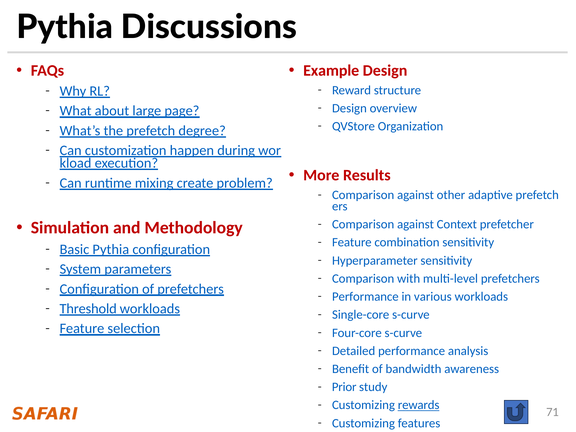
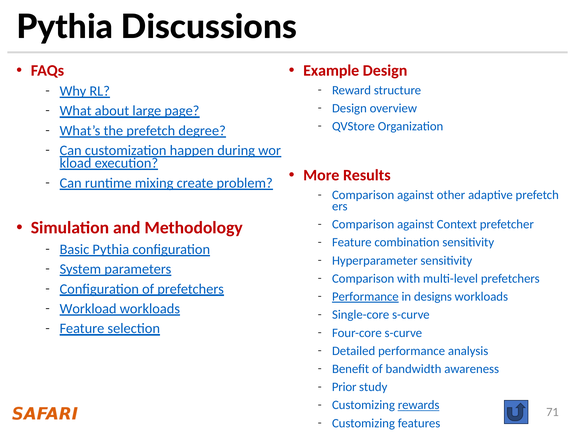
Performance at (365, 297) underline: none -> present
various: various -> designs
Threshold: Threshold -> Workload
